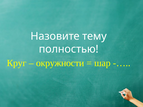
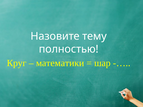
окружности: окружности -> математики
